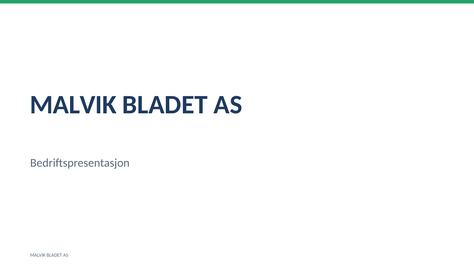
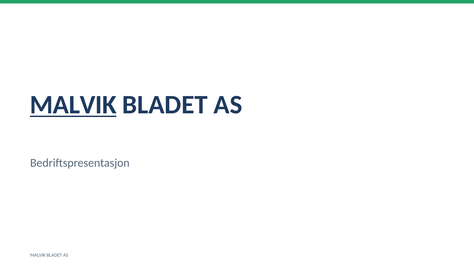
MALVIK at (73, 105) underline: none -> present
